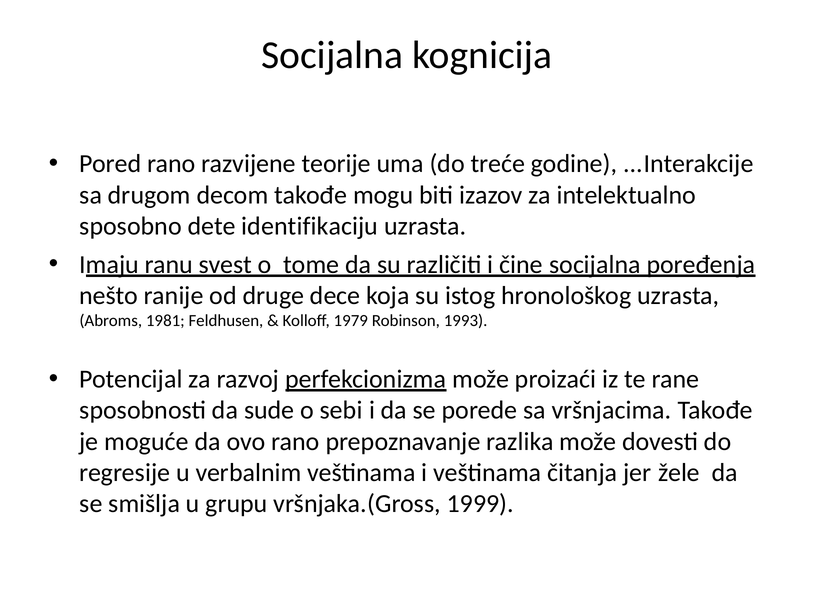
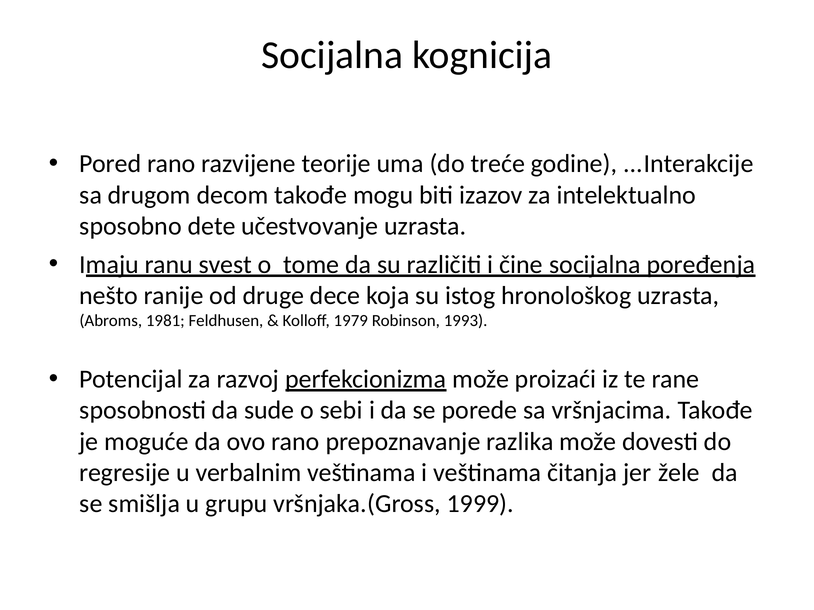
identifikaciju: identifikaciju -> učestvovanje
